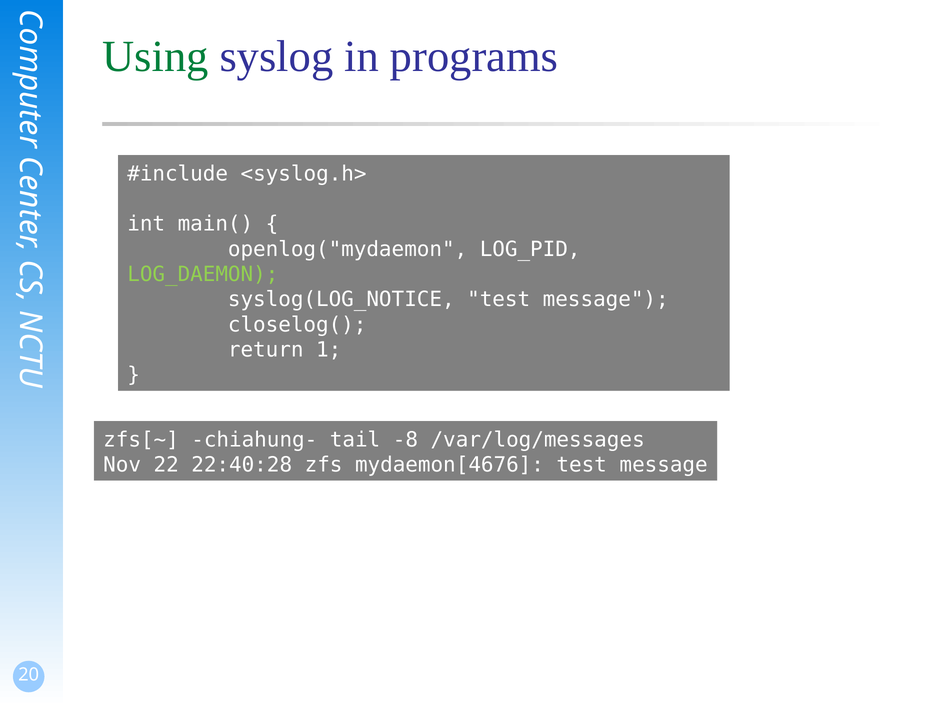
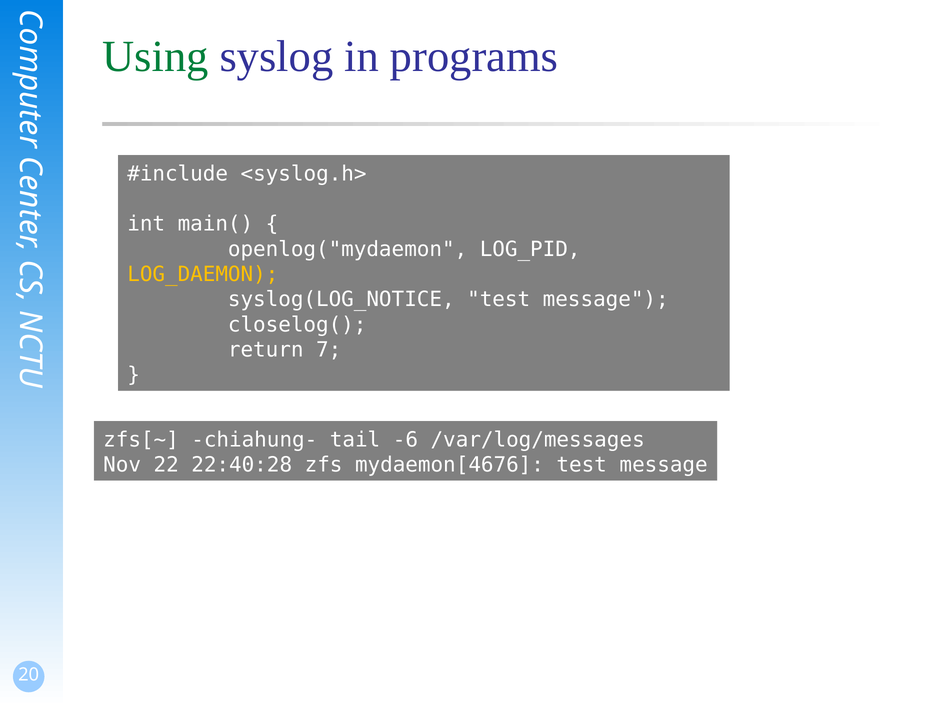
LOG_DAEMON colour: light green -> yellow
1: 1 -> 7
-8: -8 -> -6
